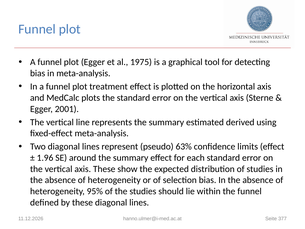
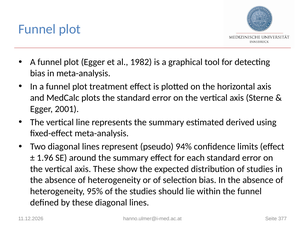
1975: 1975 -> 1982
63%: 63% -> 94%
